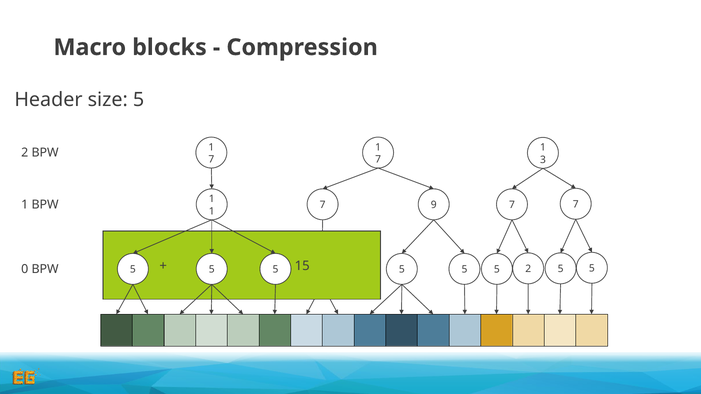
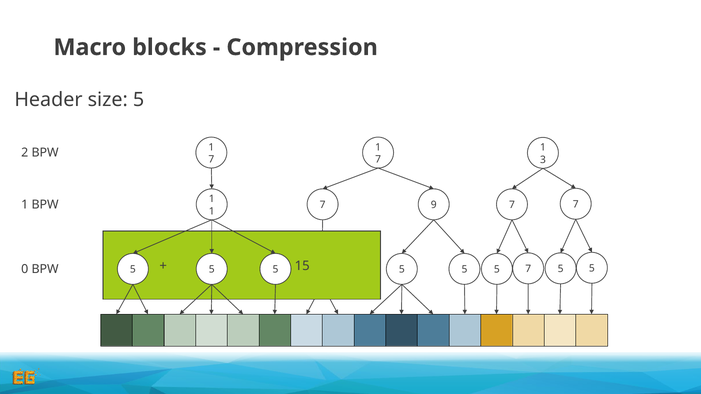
2 at (528, 269): 2 -> 7
